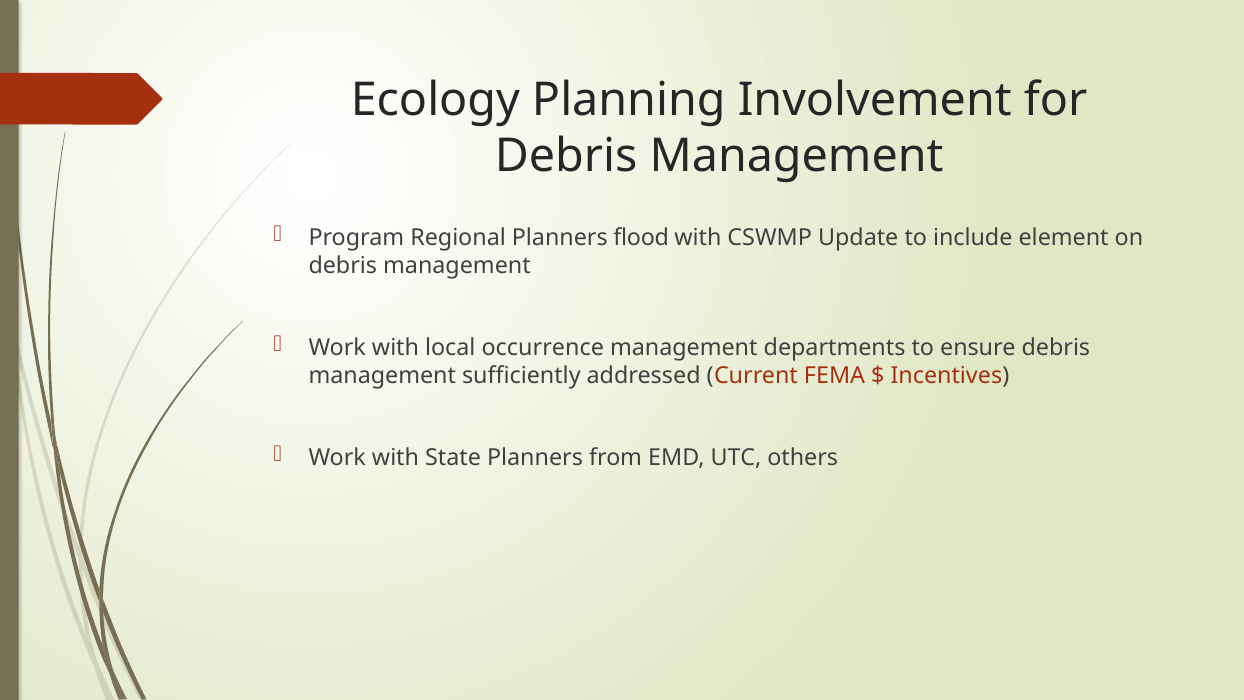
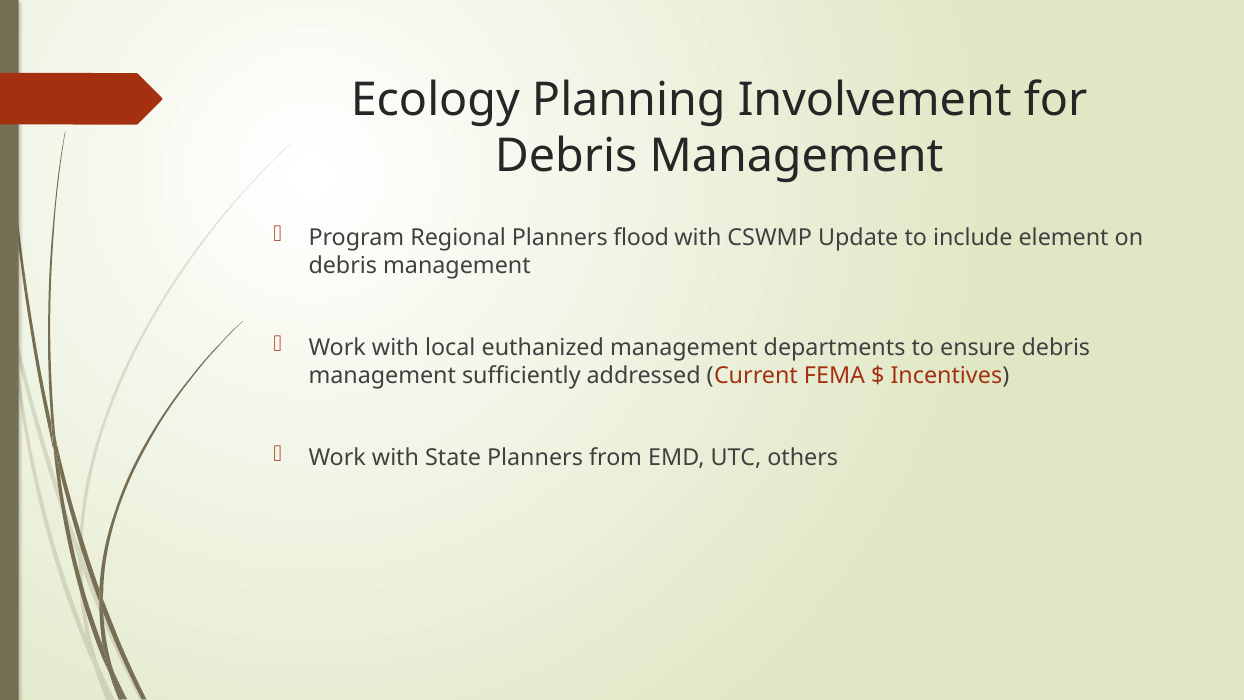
occurrence: occurrence -> euthanized
